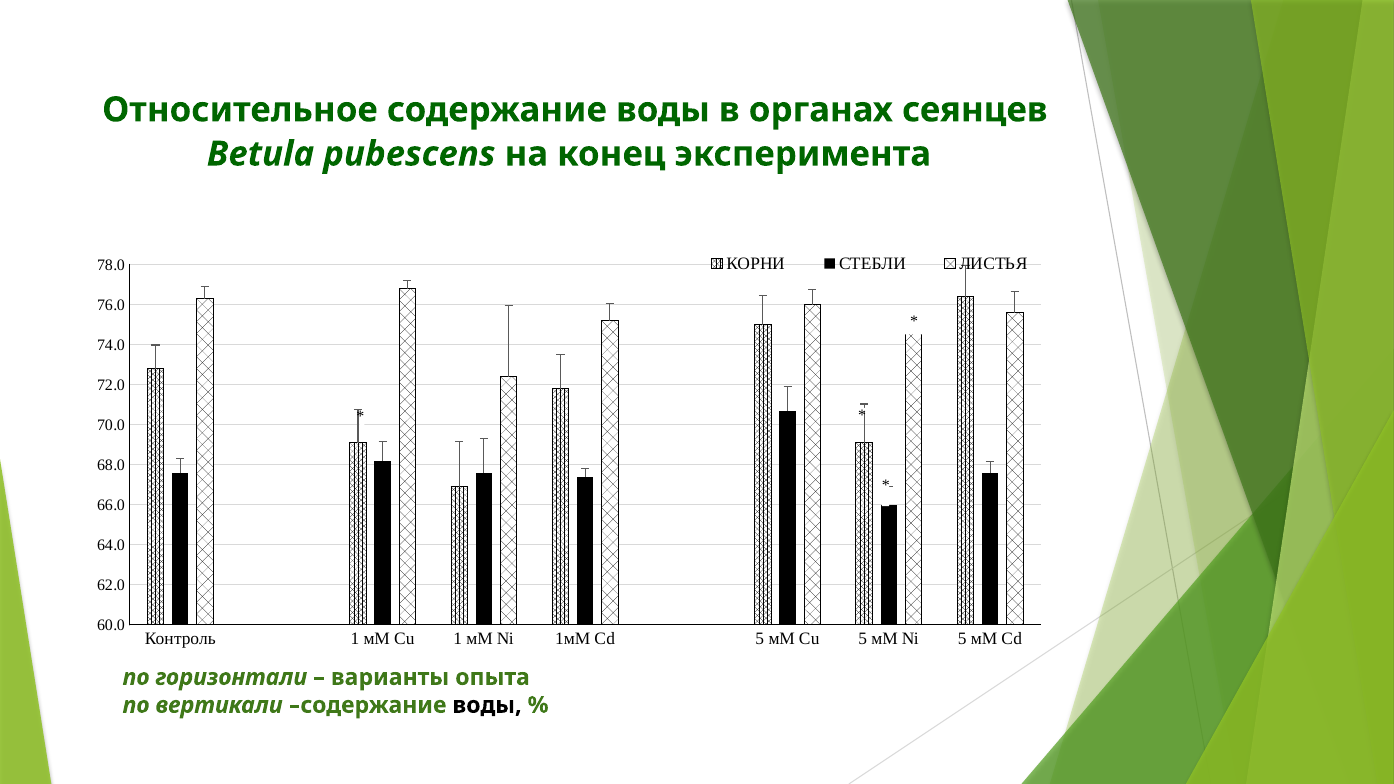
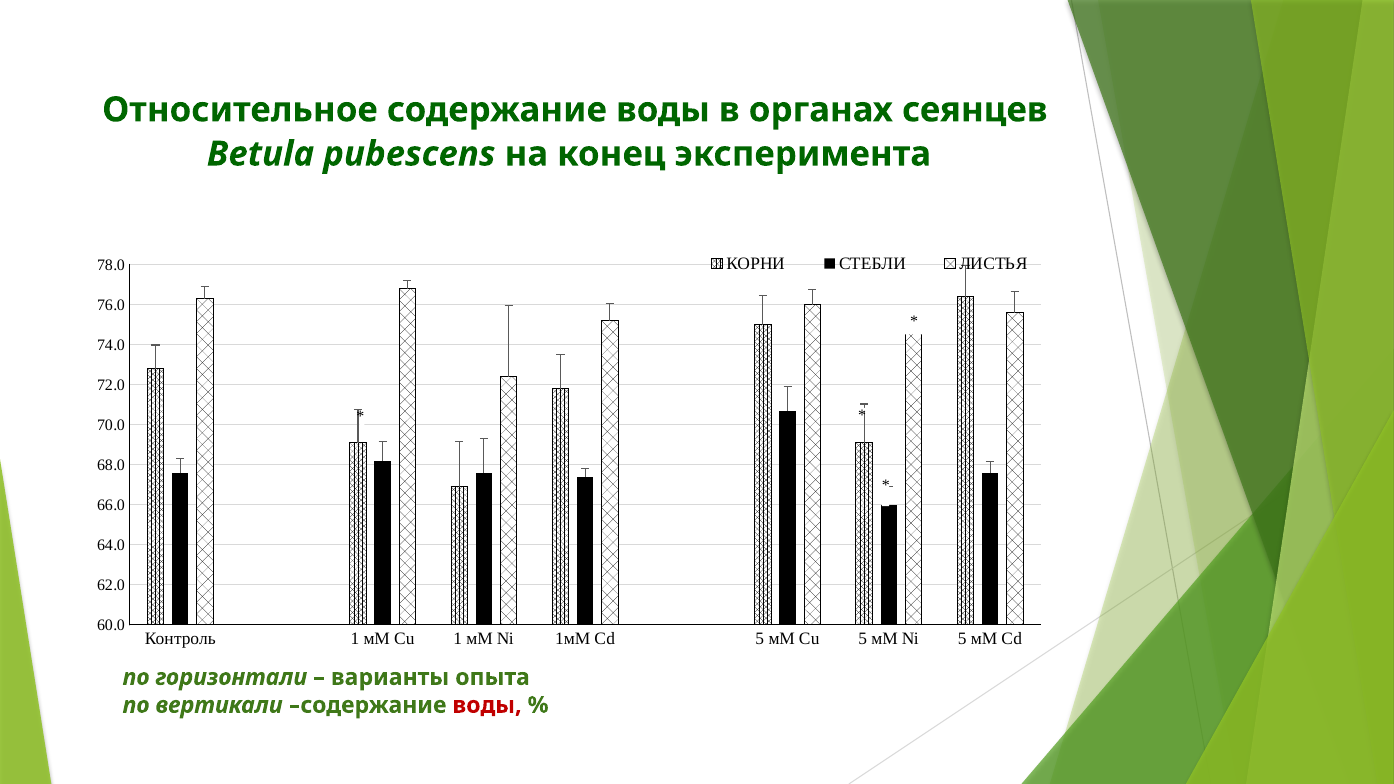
воды at (487, 705) colour: black -> red
